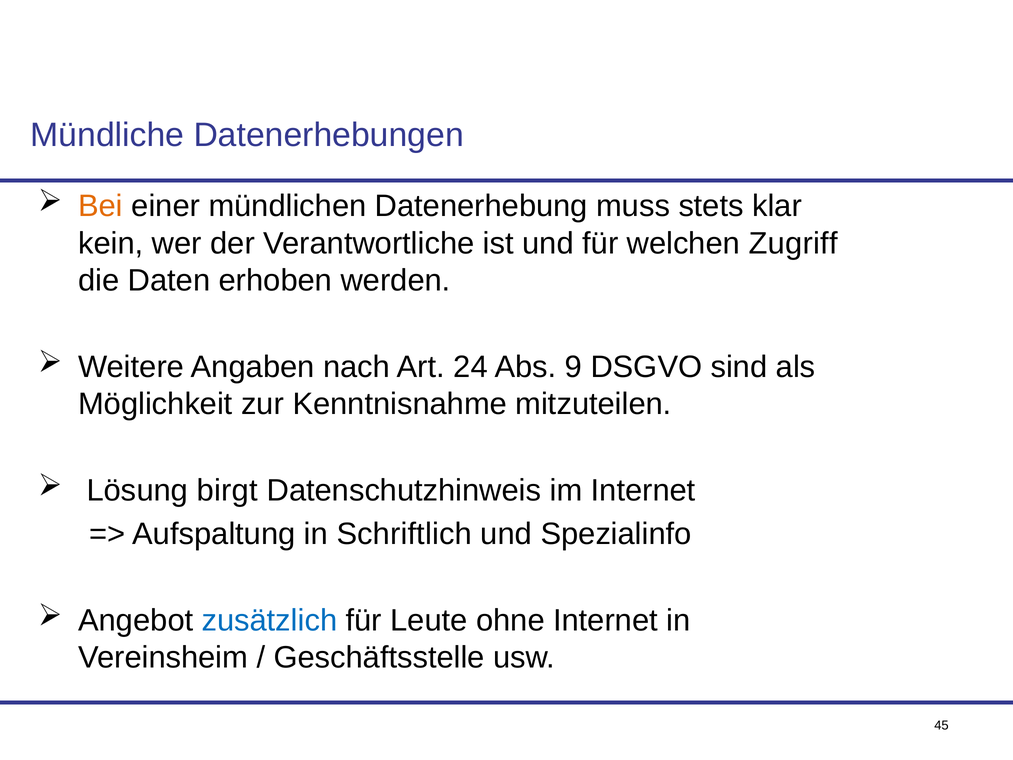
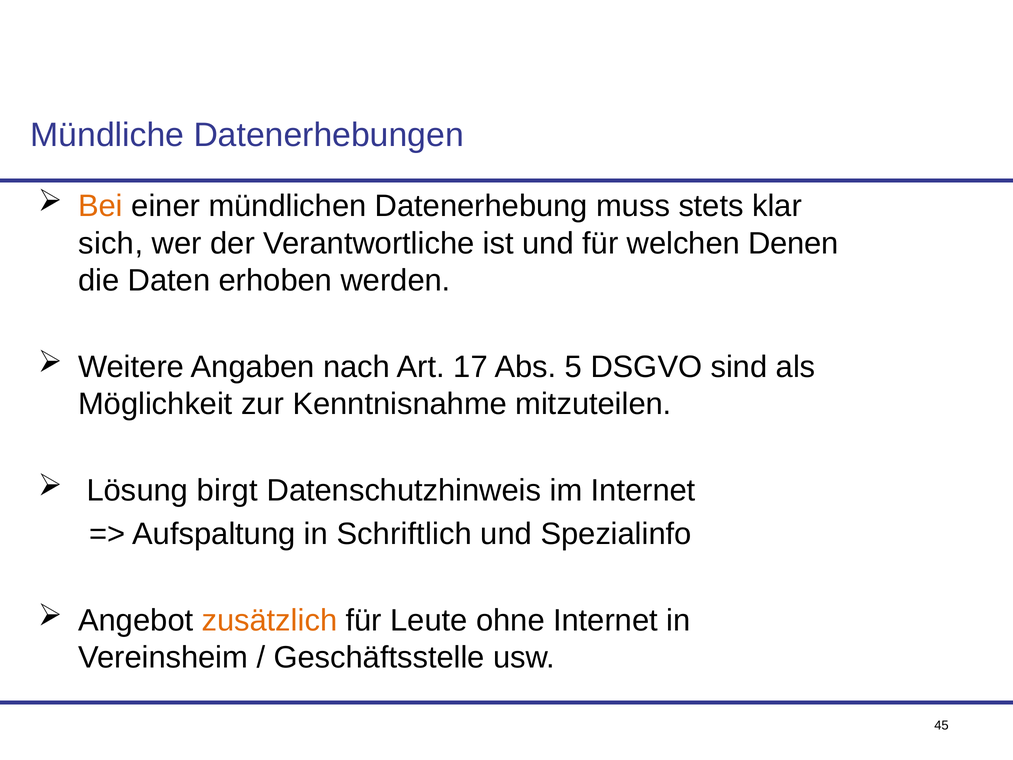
kein: kein -> sich
Zugriff: Zugriff -> Denen
24: 24 -> 17
9: 9 -> 5
zusätzlich colour: blue -> orange
